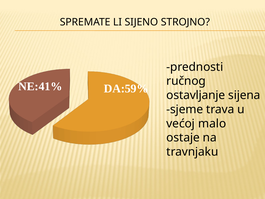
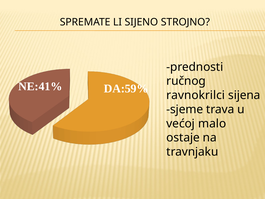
ostavljanje: ostavljanje -> ravnokrilci
